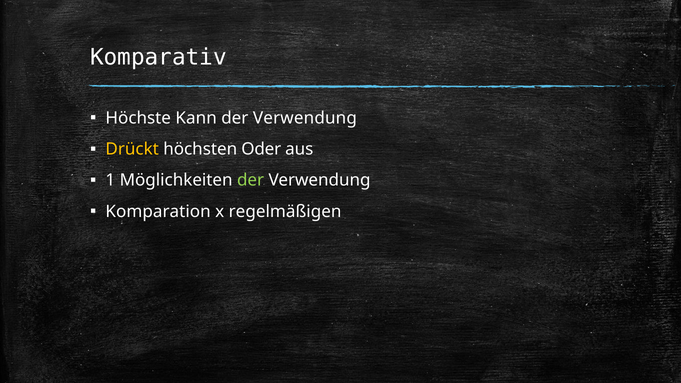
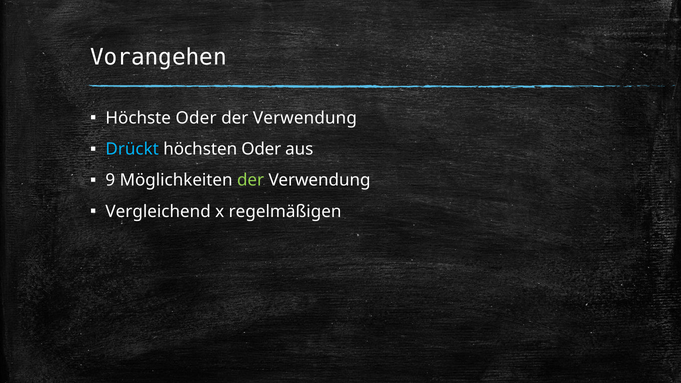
Komparativ: Komparativ -> Vorangehen
Höchste Kann: Kann -> Oder
Drückt colour: yellow -> light blue
1: 1 -> 9
Komparation: Komparation -> Vergleichend
